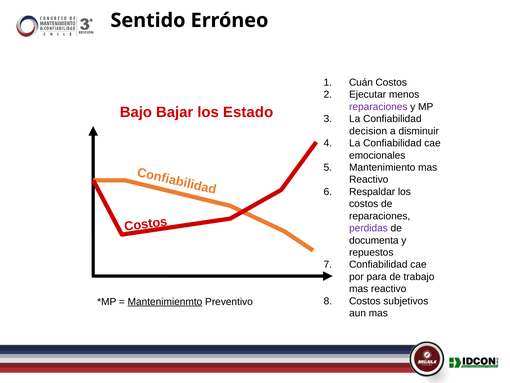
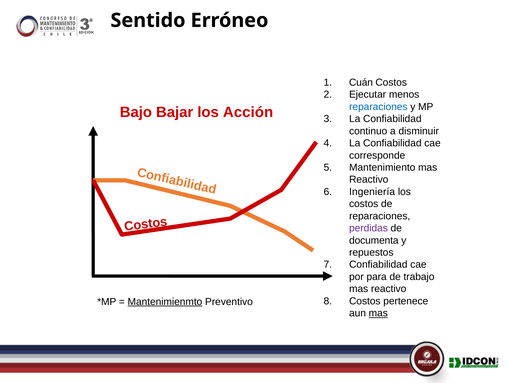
reparaciones at (378, 107) colour: purple -> blue
Estado: Estado -> Acción
decision: decision -> continuo
emocionales: emocionales -> corresponde
Respaldar: Respaldar -> Ingeniería
subjetivos: subjetivos -> pertenece
mas at (378, 313) underline: none -> present
